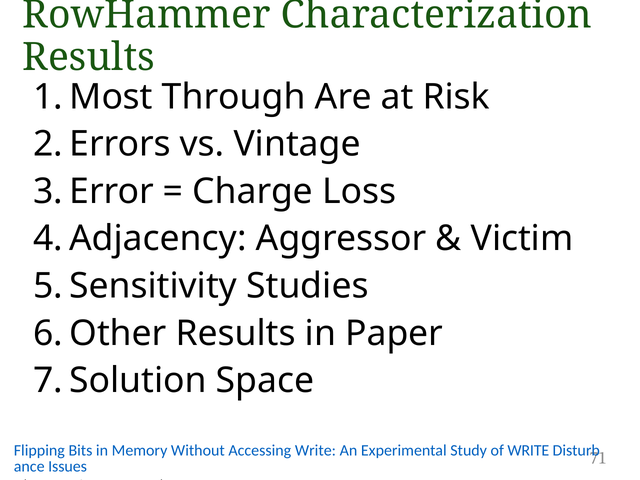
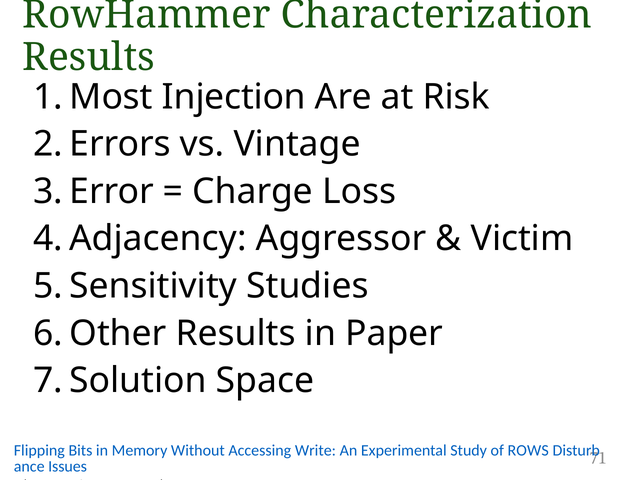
Through: Through -> Injection
of WRITE: WRITE -> ROWS
